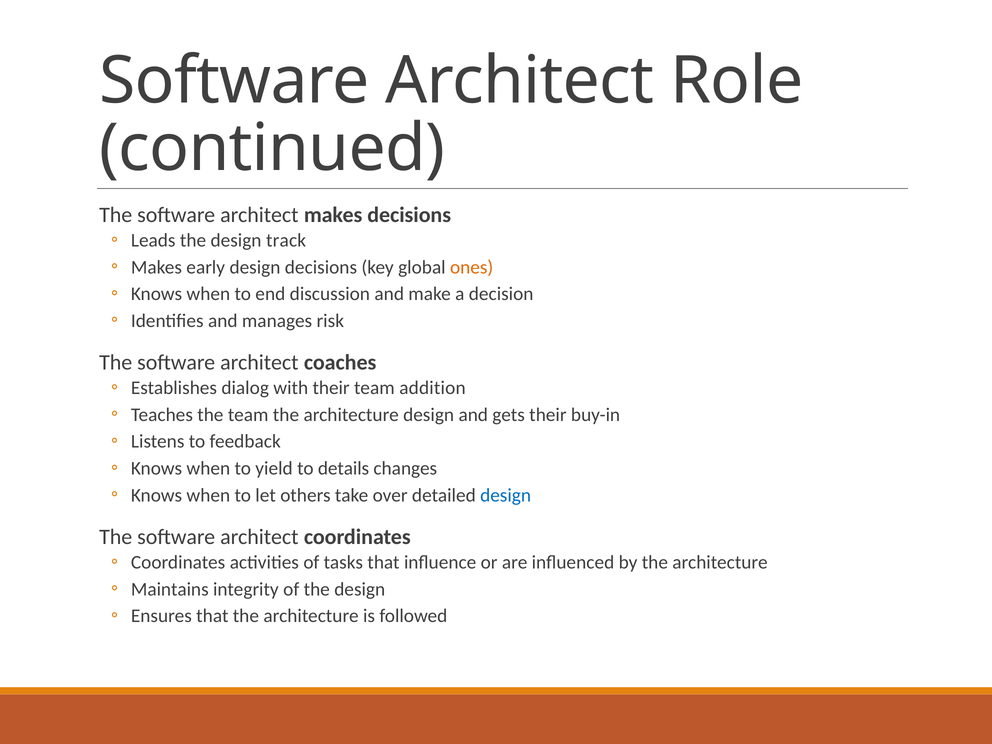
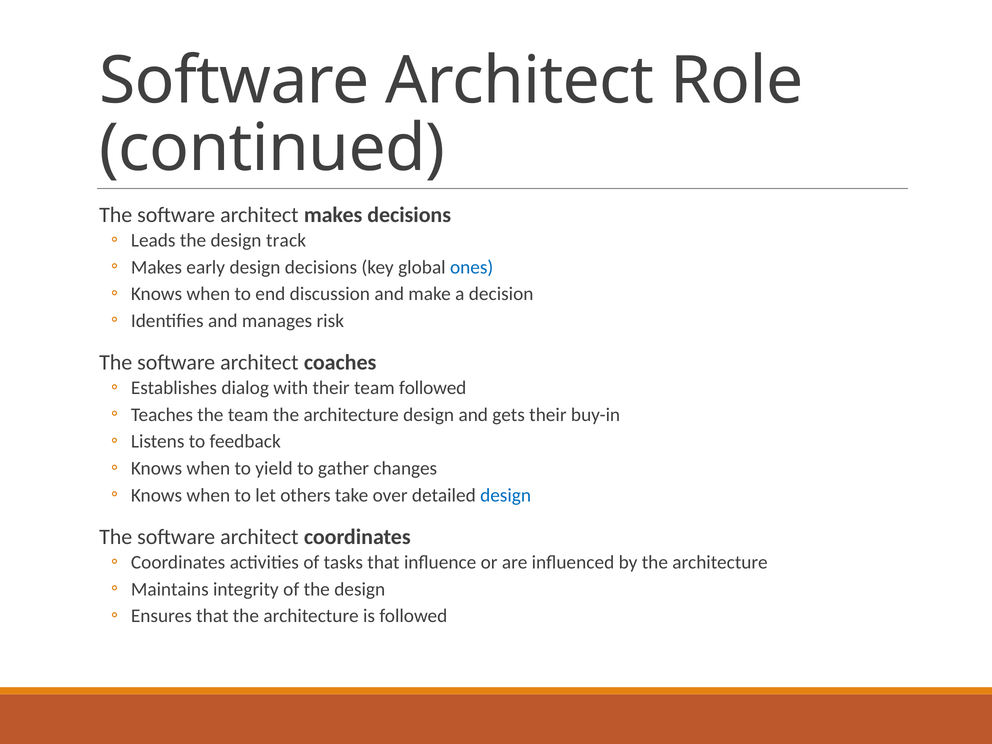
ones colour: orange -> blue
team addition: addition -> followed
details: details -> gather
